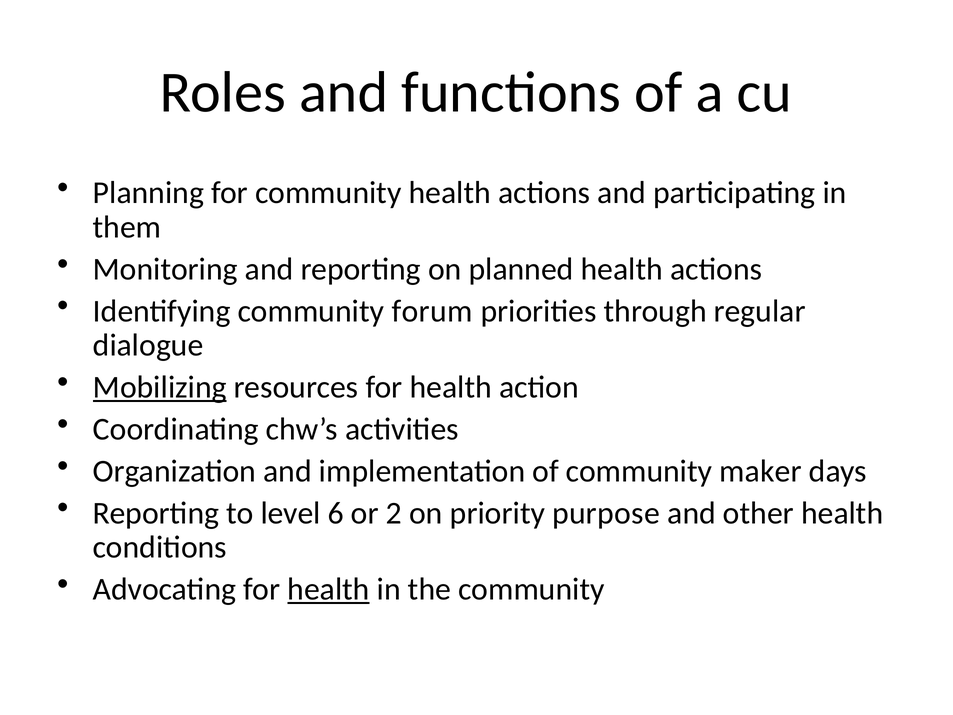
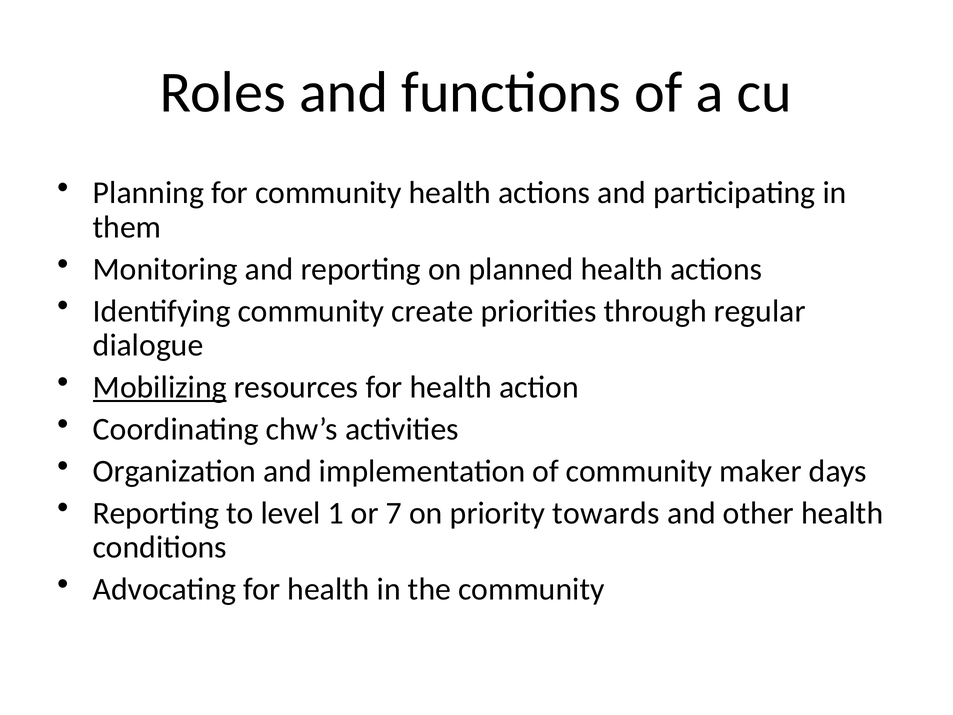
forum: forum -> create
6: 6 -> 1
2: 2 -> 7
purpose: purpose -> towards
health at (329, 589) underline: present -> none
